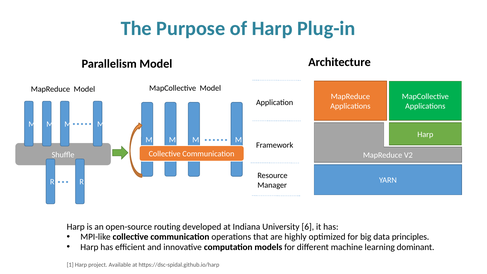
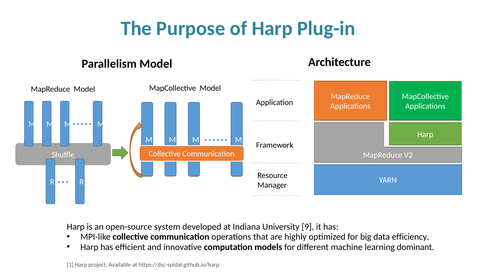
routing: routing -> system
6: 6 -> 9
principles: principles -> efficiency
